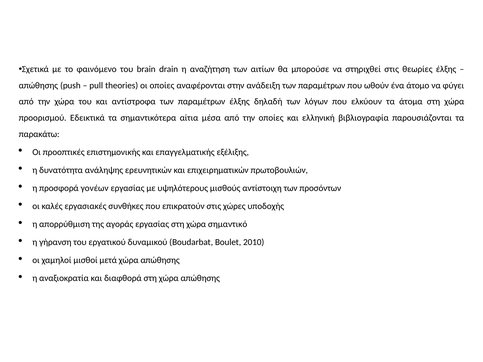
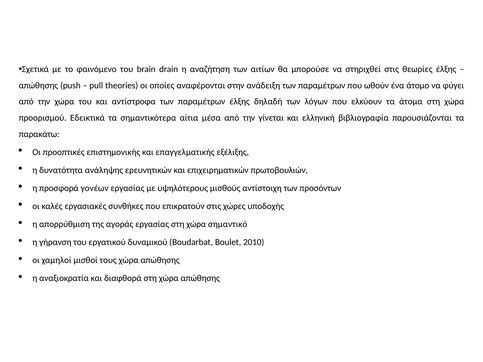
την οποίες: οποίες -> γίνεται
μετά: μετά -> τους
